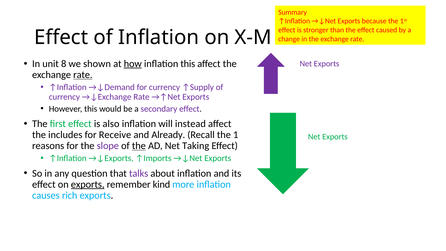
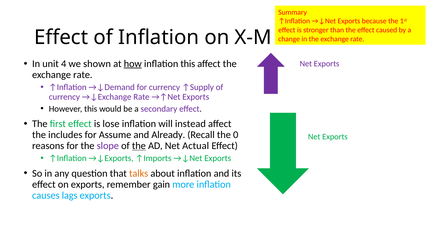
8: 8 -> 4
rate at (83, 75) underline: present -> none
also: also -> lose
Receive: Receive -> Assume
1: 1 -> 0
Taking: Taking -> Actual
talks colour: purple -> orange
exports at (88, 184) underline: present -> none
kind: kind -> gain
rich: rich -> lags
